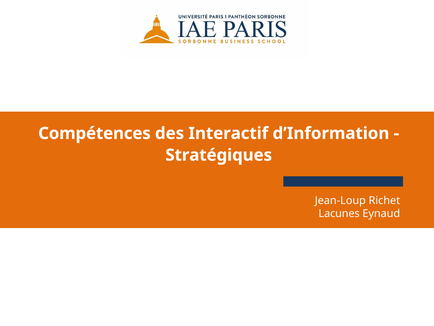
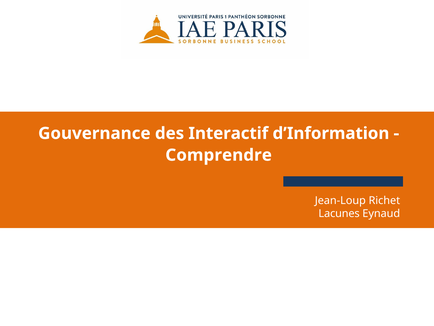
Compétences: Compétences -> Gouvernance
Stratégiques: Stratégiques -> Comprendre
